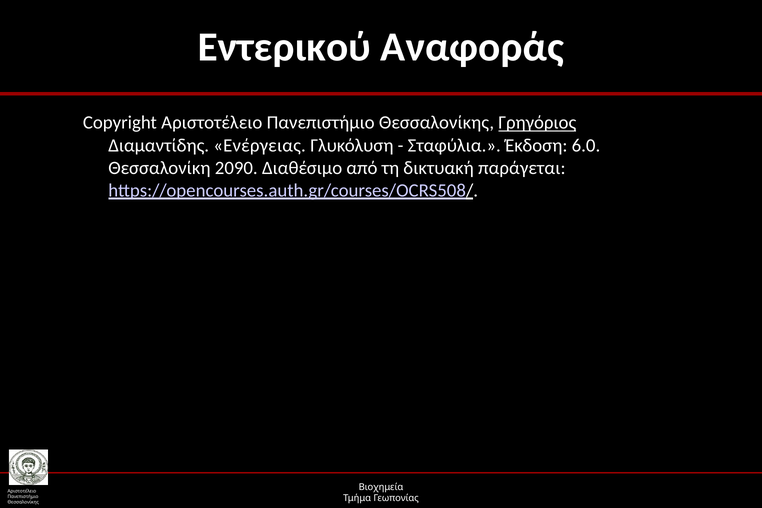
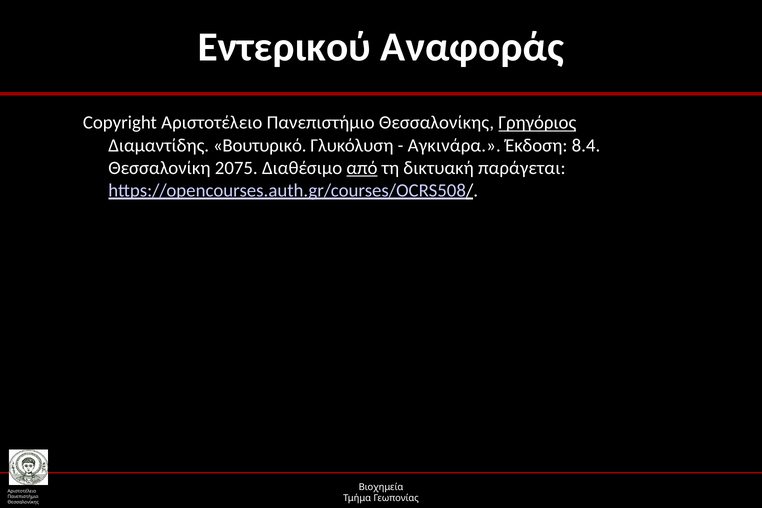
Ενέργειας: Ενέργειας -> Βουτυρικό
Σταφύλια: Σταφύλια -> Αγκινάρα
6.0: 6.0 -> 8.4
2090: 2090 -> 2075
από underline: none -> present
